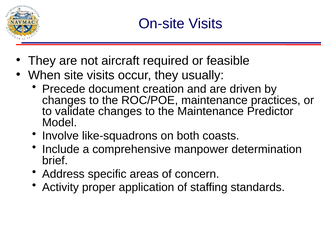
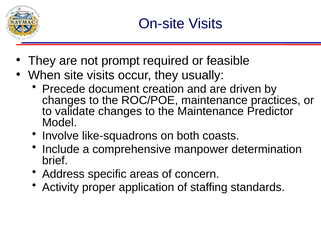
aircraft: aircraft -> prompt
